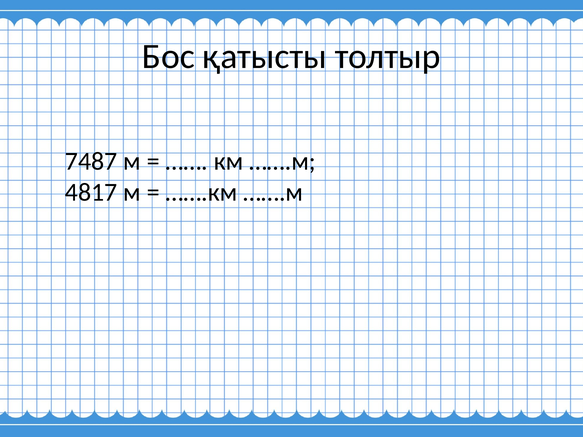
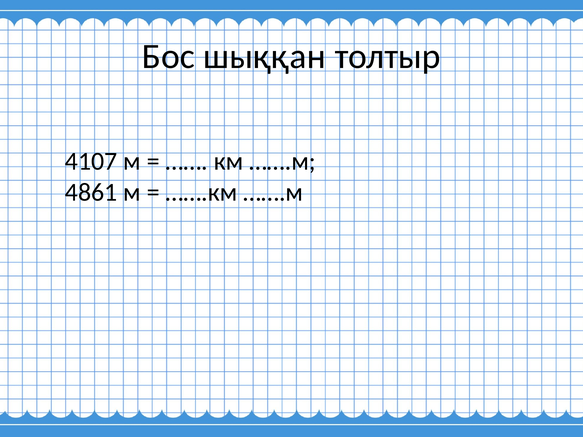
қатысты: қатысты -> шыққан
7487: 7487 -> 4107
4817: 4817 -> 4861
